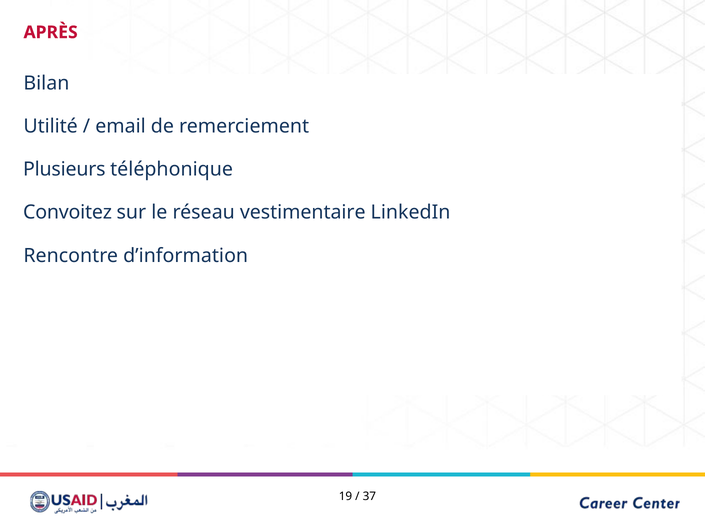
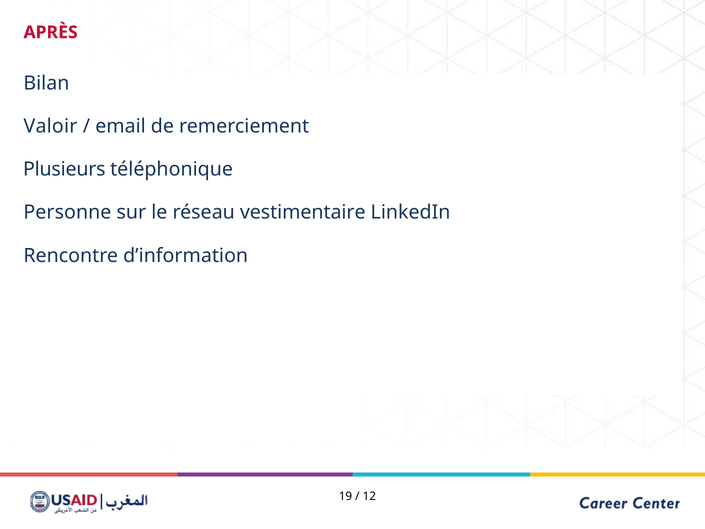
Utilité: Utilité -> Valoir
Convoitez: Convoitez -> Personne
37: 37 -> 12
